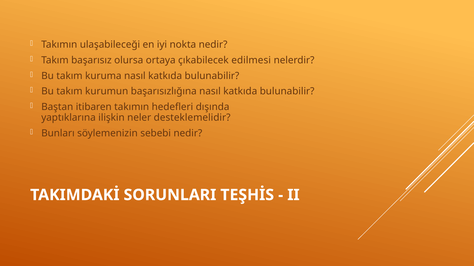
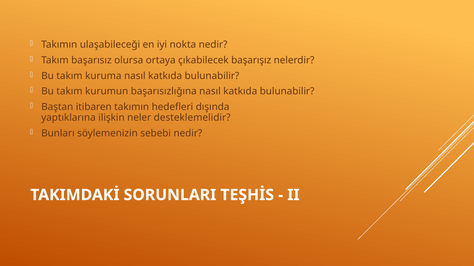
edilmesi: edilmesi -> başarışız
